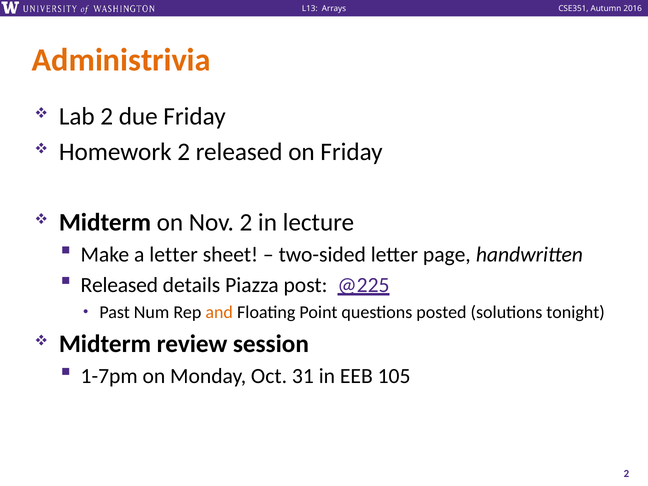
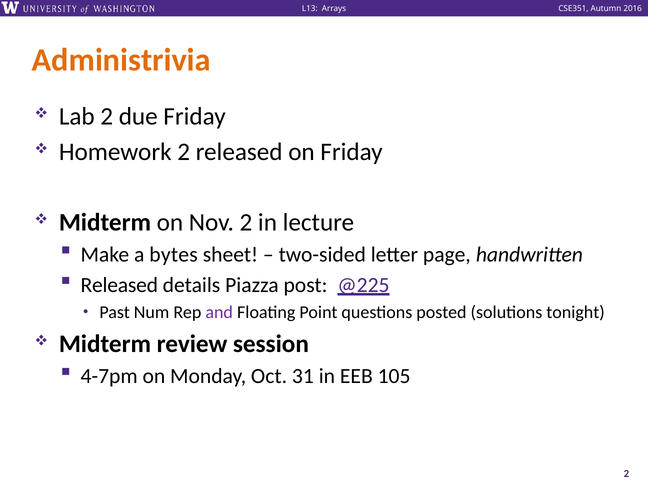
a letter: letter -> bytes
and colour: orange -> purple
1-7pm: 1-7pm -> 4-7pm
